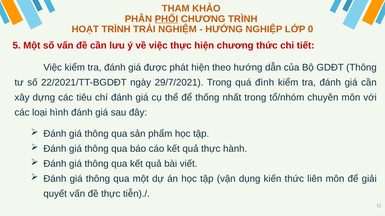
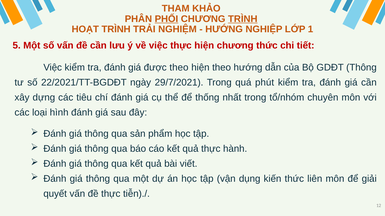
TRÌNH at (243, 19) underline: none -> present
0: 0 -> 1
được phát: phát -> theo
đình: đình -> phút
